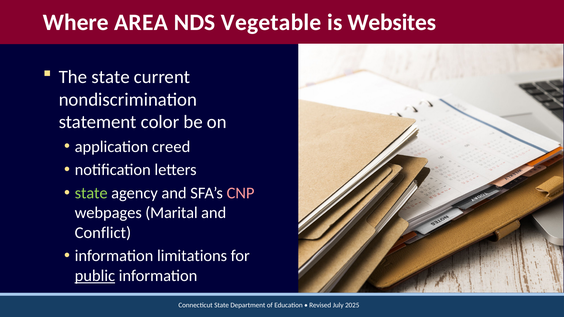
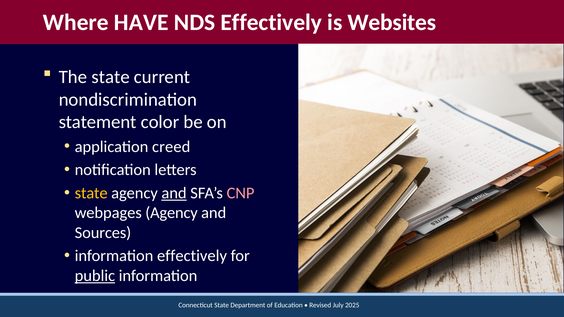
AREA: AREA -> HAVE
NDS Vegetable: Vegetable -> Effectively
state at (91, 193) colour: light green -> yellow
and at (174, 193) underline: none -> present
webpages Marital: Marital -> Agency
Conflict: Conflict -> Sources
information limitations: limitations -> effectively
